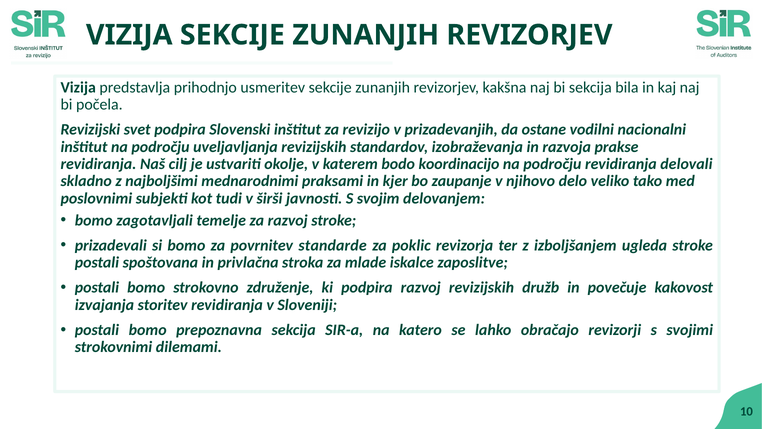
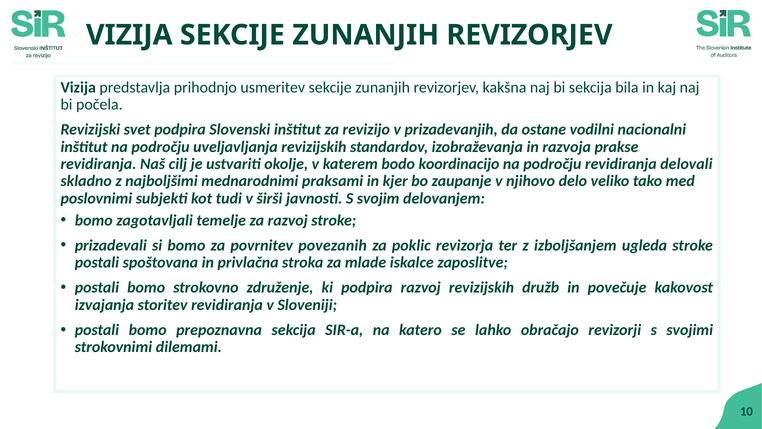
standarde: standarde -> povezanih
